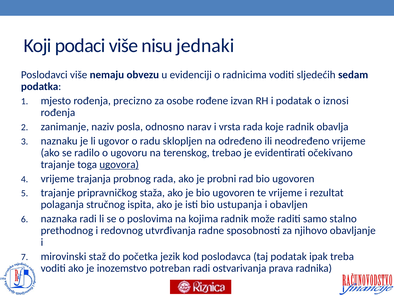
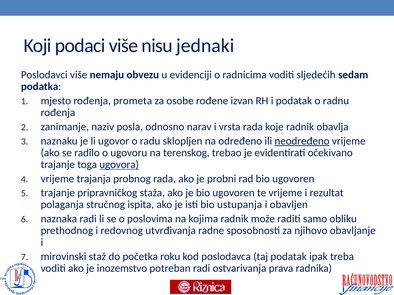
precizno: precizno -> prometa
iznosi: iznosi -> radnu
neodređeno underline: none -> present
stalno: stalno -> obliku
jezik: jezik -> roku
